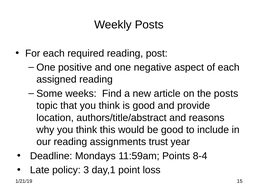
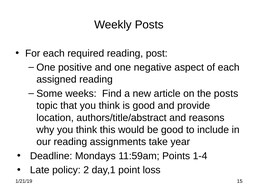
trust: trust -> take
8-4: 8-4 -> 1-4
3: 3 -> 2
